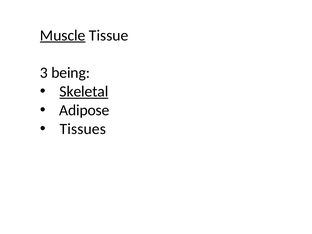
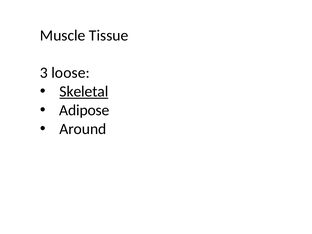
Muscle underline: present -> none
being: being -> loose
Tissues: Tissues -> Around
